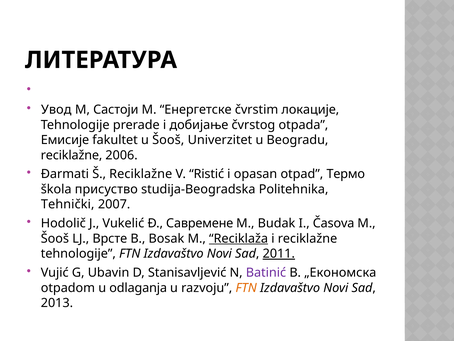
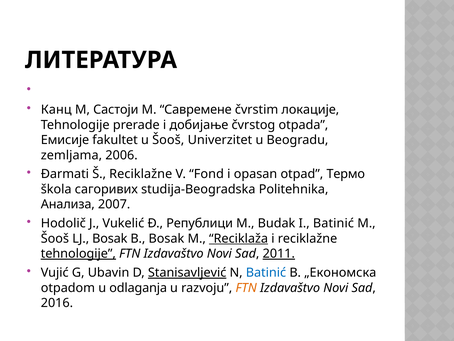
Увод: Увод -> Канц
Енергетске: Енергетске -> Савремене
reciklažne at (72, 155): reciklažne -> zemljama
Ristić: Ristić -> Fond
присуство: присуство -> сагоривих
Tehnički: Tehnički -> Анализа
Савремене: Савремене -> Републици
I Časova: Časova -> Batinić
LJ Врсте: Врсте -> Bosak
tehnologije at (78, 253) underline: none -> present
Stanisavljević underline: none -> present
Batinić at (266, 272) colour: purple -> blue
2013: 2013 -> 2016
